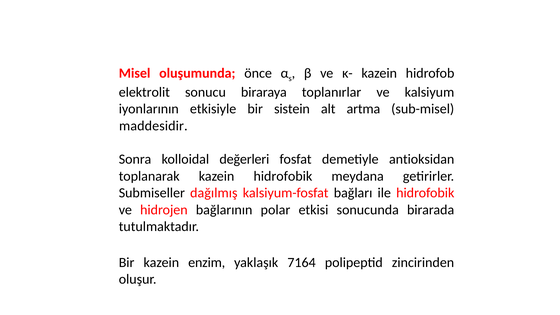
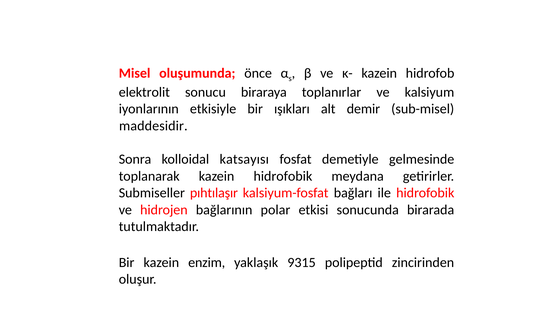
sistein: sistein -> ışıkları
artma: artma -> demir
değerleri: değerleri -> katsayısı
antioksidan: antioksidan -> gelmesinde
dağılmış: dağılmış -> pıhtılaşır
7164: 7164 -> 9315
